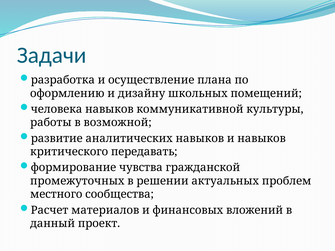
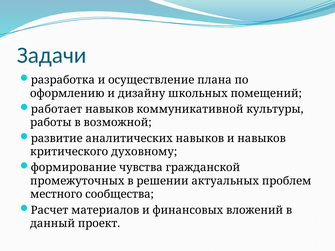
человека: человека -> работает
передавать: передавать -> духовному
